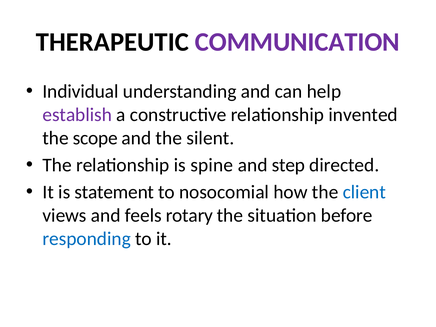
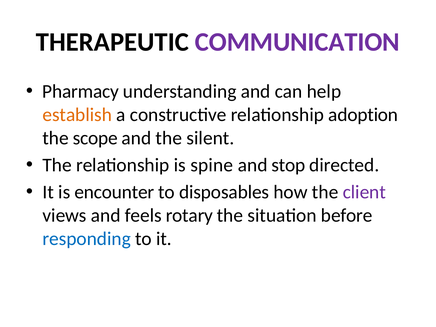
Individual: Individual -> Pharmacy
establish colour: purple -> orange
invented: invented -> adoption
step: step -> stop
statement: statement -> encounter
nosocomial: nosocomial -> disposables
client colour: blue -> purple
